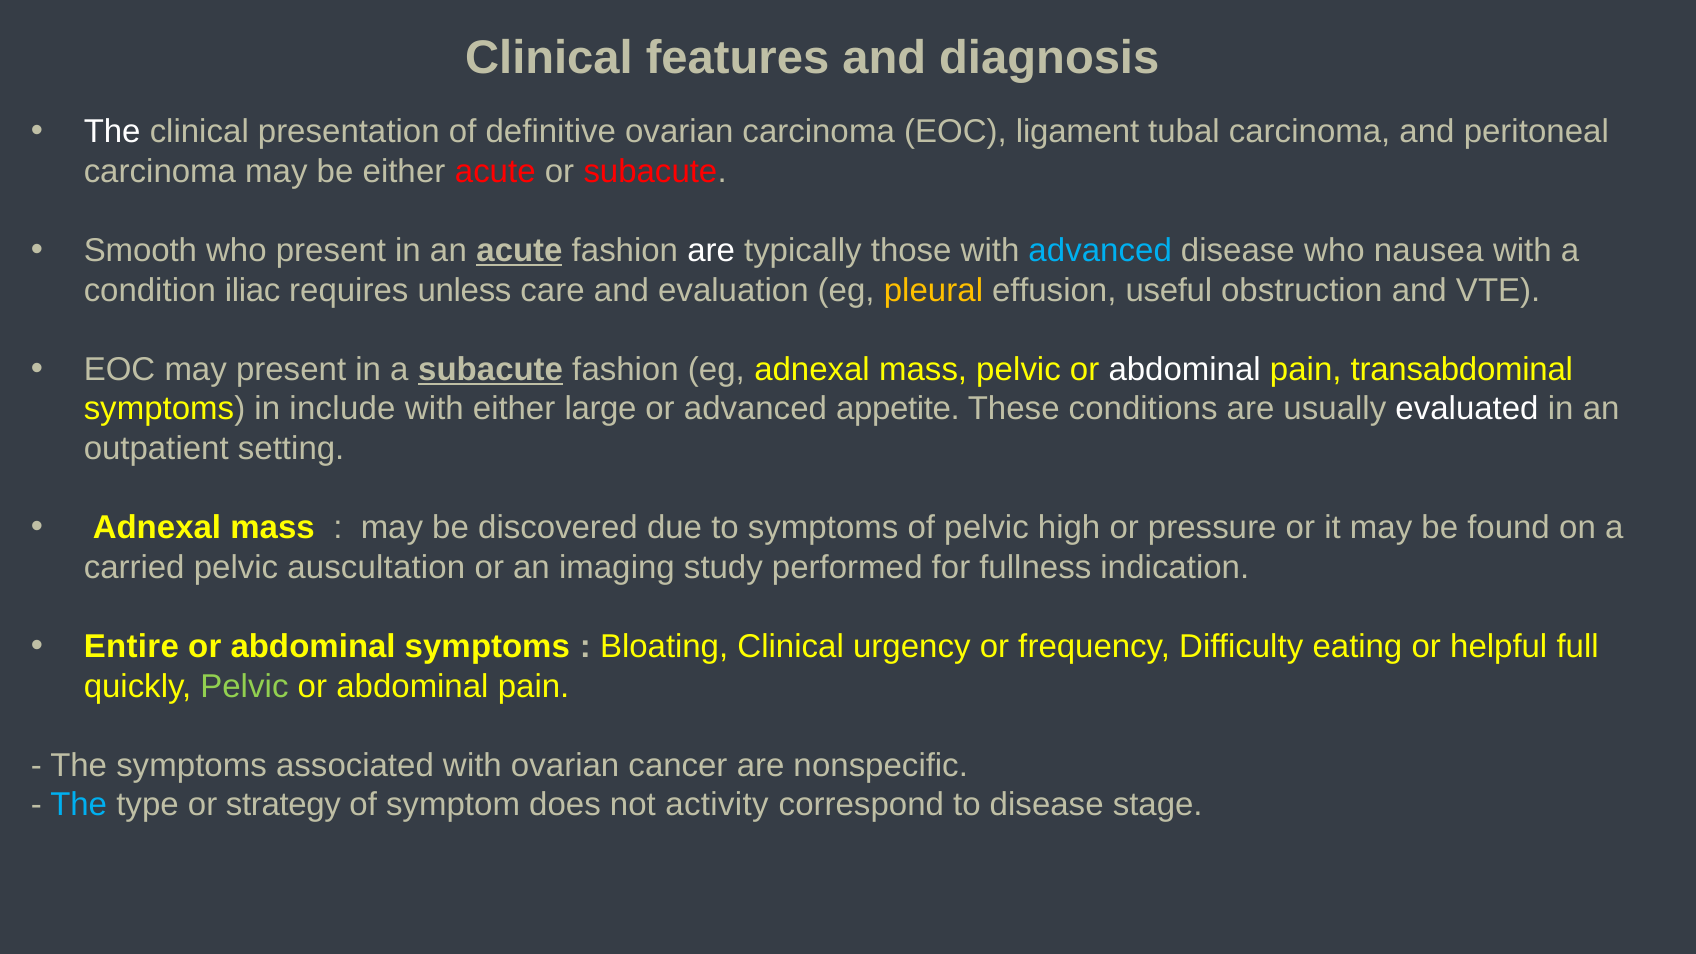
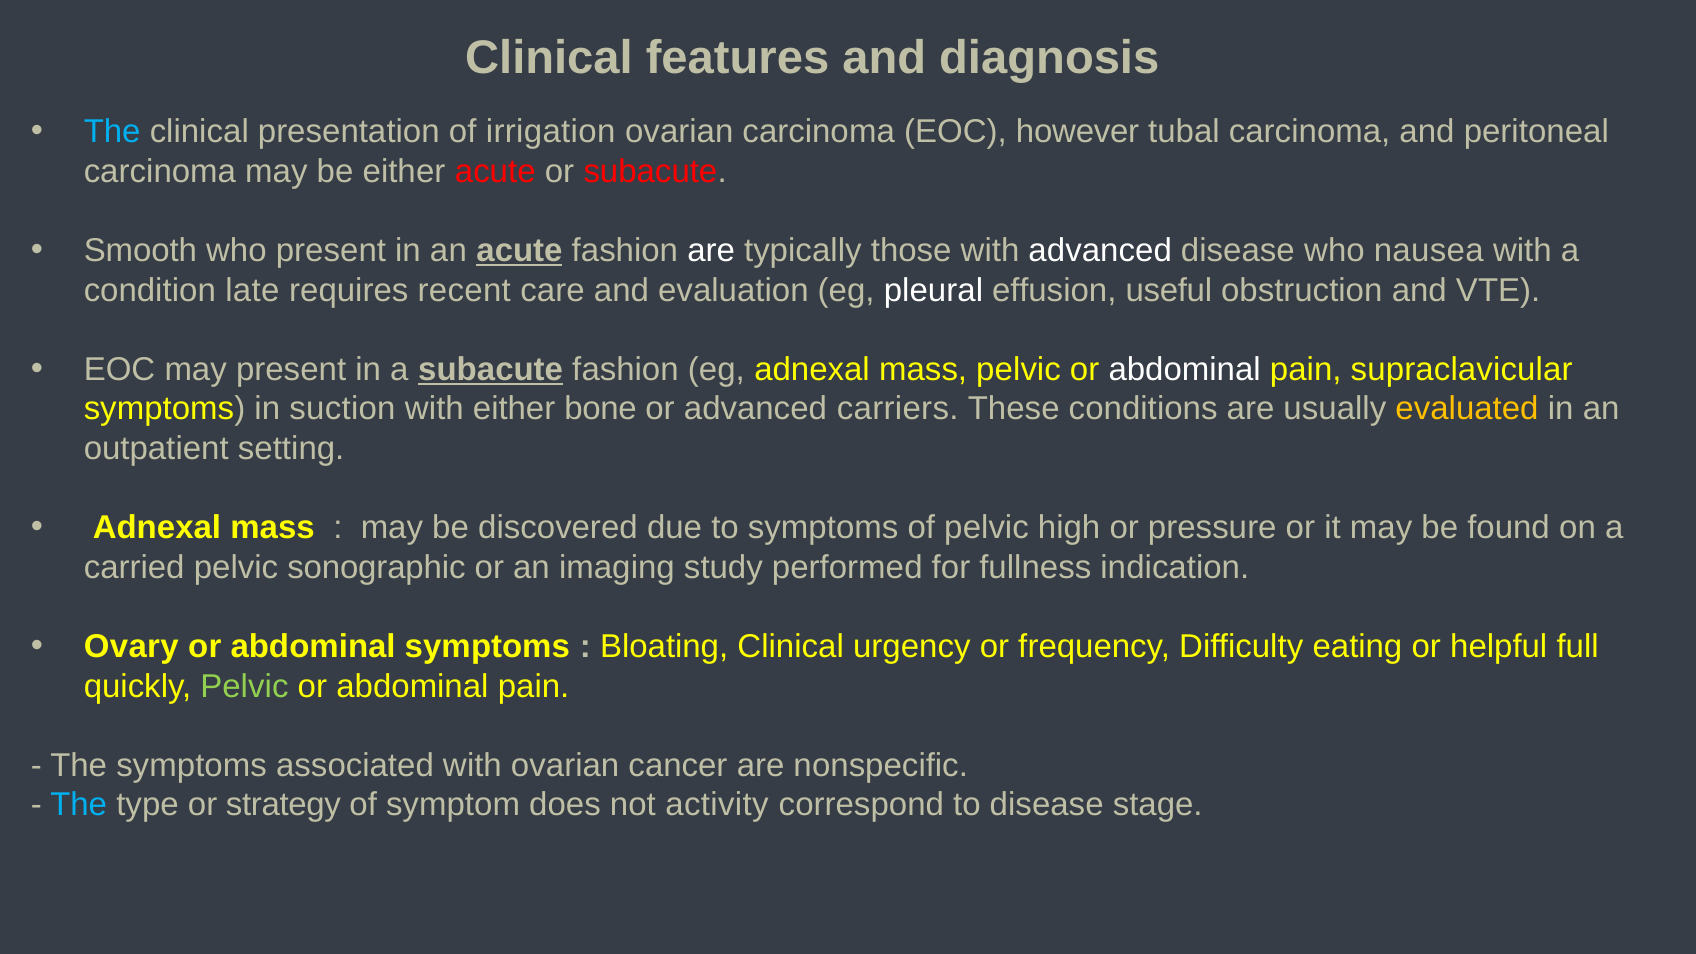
The at (112, 132) colour: white -> light blue
definitive: definitive -> irrigation
ligament: ligament -> however
advanced at (1100, 251) colour: light blue -> white
iliac: iliac -> late
unless: unless -> recent
pleural colour: yellow -> white
transabdominal: transabdominal -> supraclavicular
include: include -> suction
large: large -> bone
appetite: appetite -> carriers
evaluated colour: white -> yellow
auscultation: auscultation -> sonographic
Entire: Entire -> Ovary
